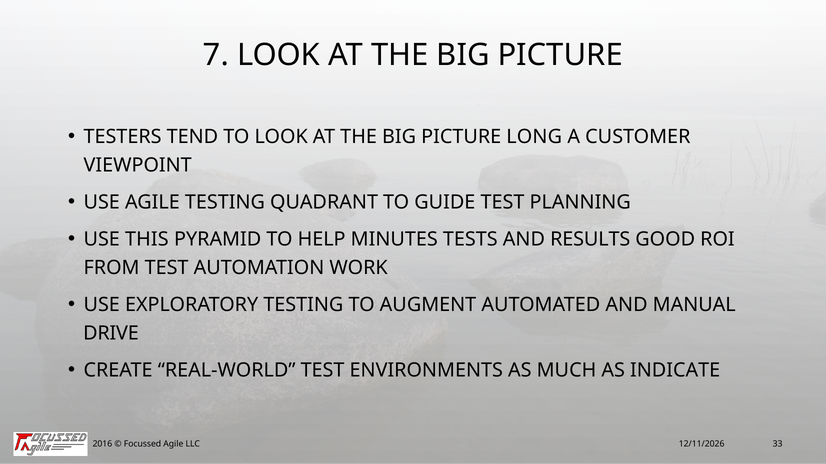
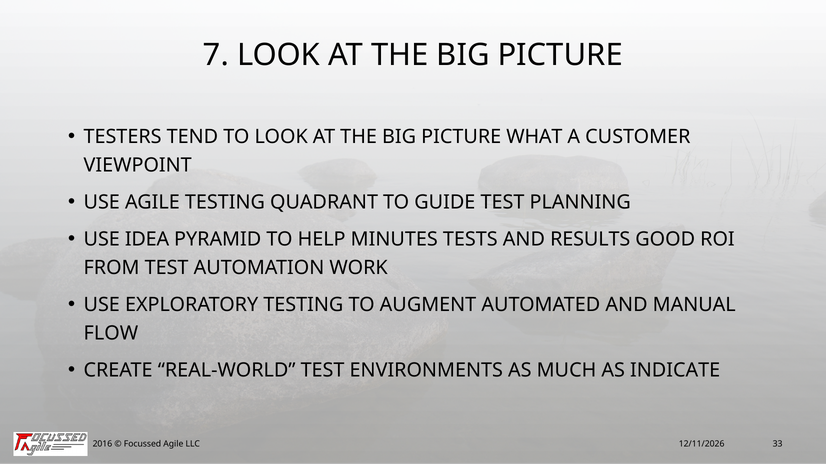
LONG: LONG -> WHAT
THIS: THIS -> IDEA
DRIVE: DRIVE -> FLOW
